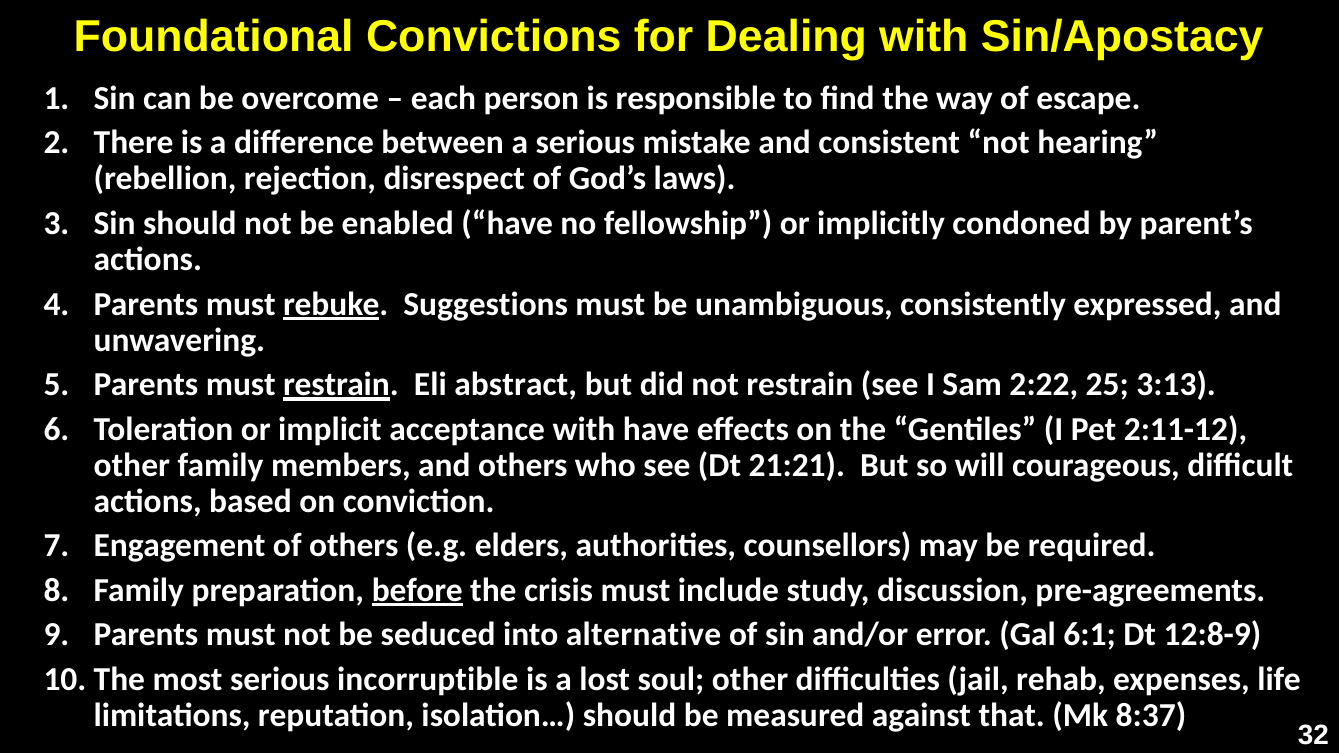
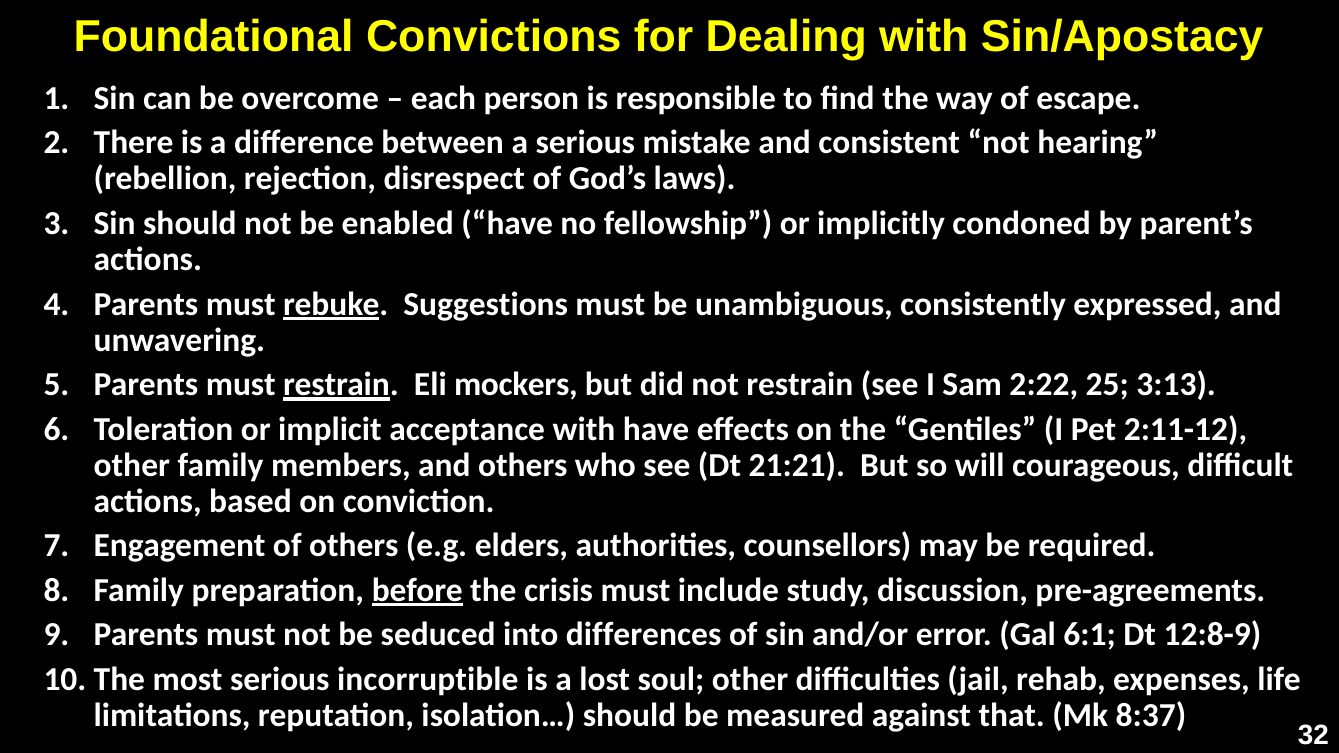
abstract: abstract -> mockers
alternative: alternative -> differences
